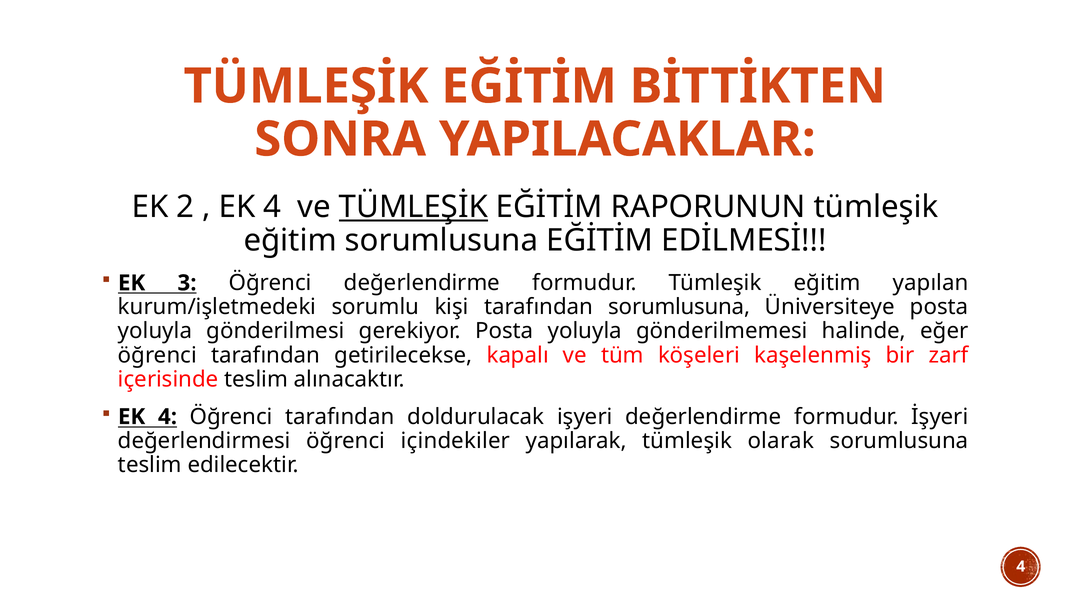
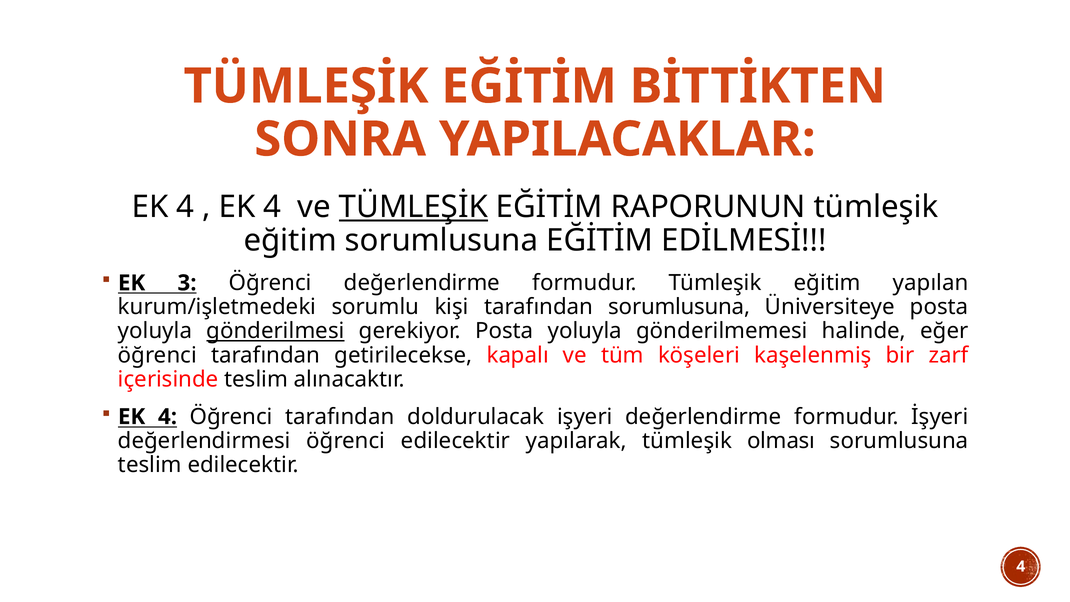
2 at (185, 207): 2 -> 4
gönderilmesi underline: none -> present
öğrenci içindekiler: içindekiler -> edilecektir
olarak: olarak -> olması
